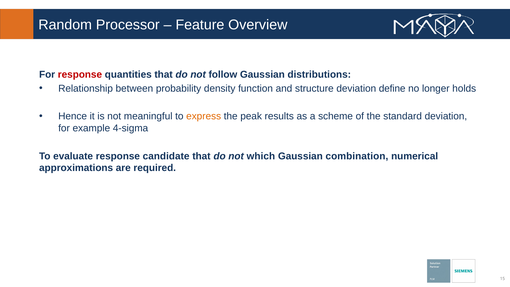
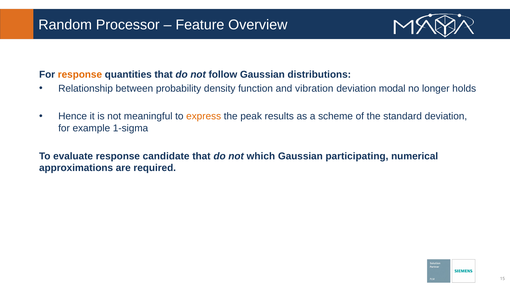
response at (80, 75) colour: red -> orange
structure: structure -> vibration
define: define -> modal
4-sigma: 4-sigma -> 1-sigma
combination: combination -> participating
